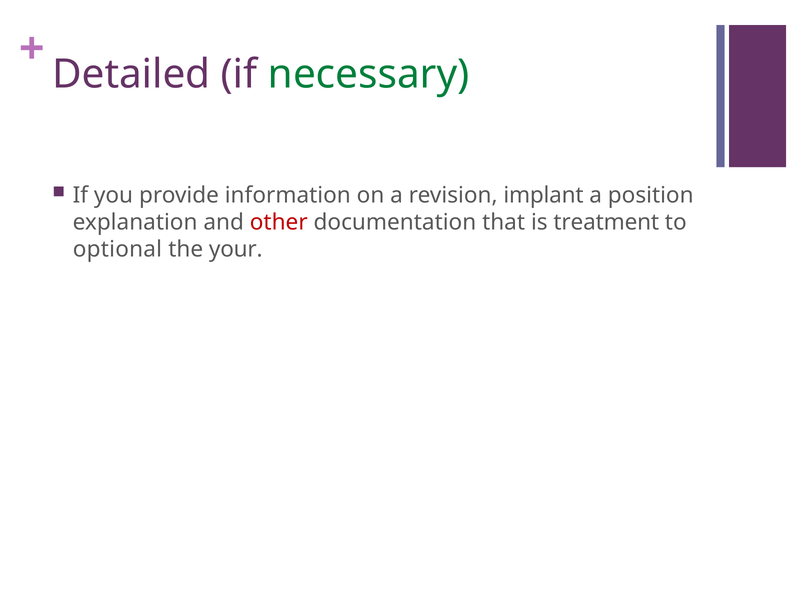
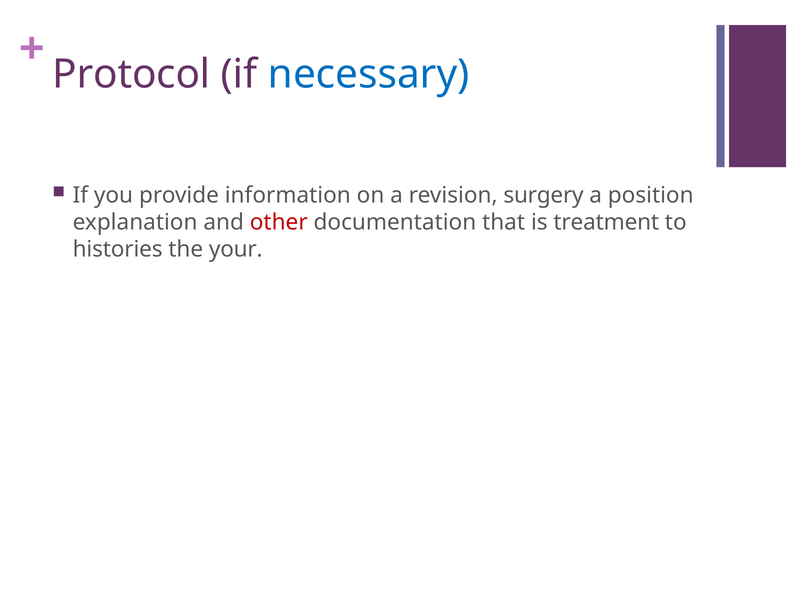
Detailed: Detailed -> Protocol
necessary colour: green -> blue
implant: implant -> surgery
optional: optional -> histories
